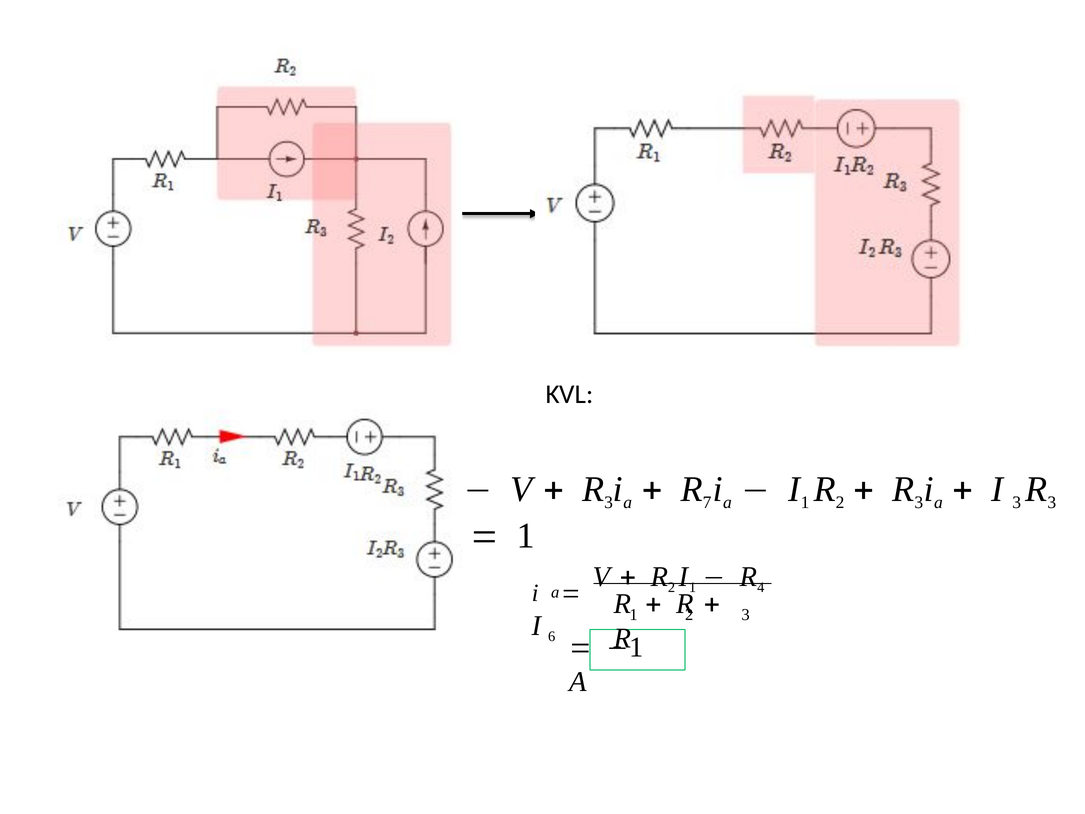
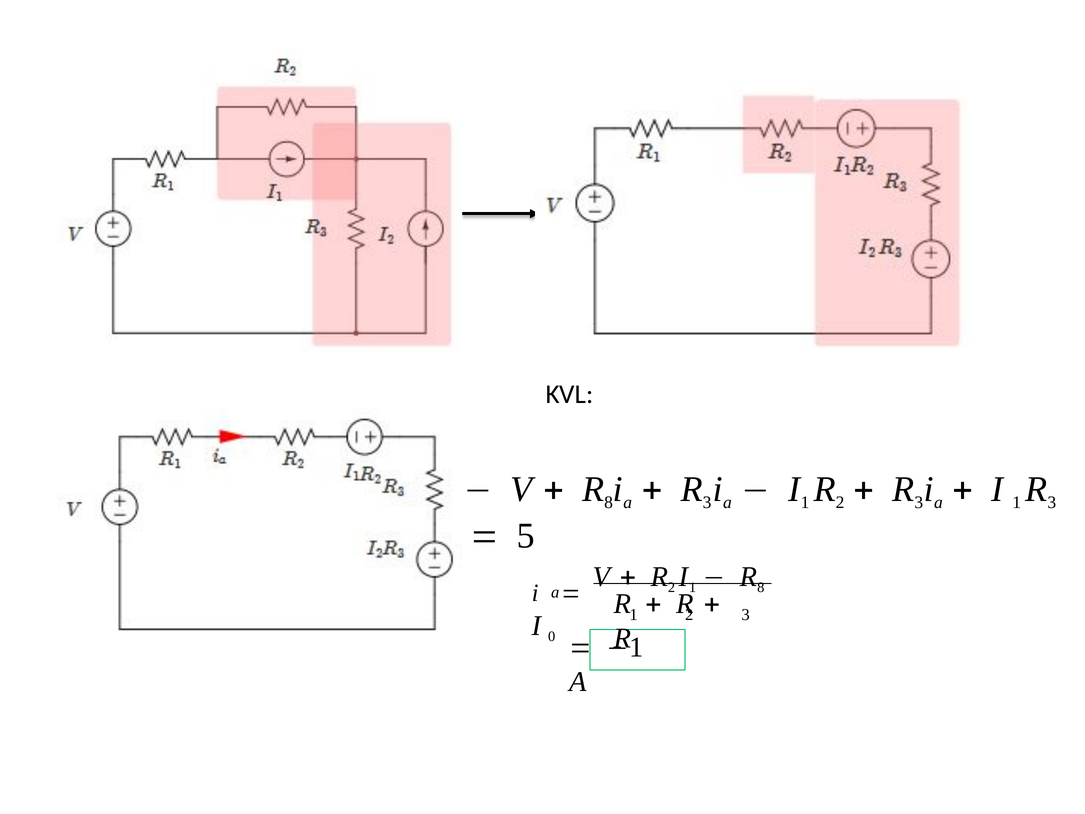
3 at (609, 502): 3 -> 8
7 at (707, 502): 7 -> 3
3 at (1017, 502): 3 -> 1
1 at (526, 536): 1 -> 5
4 at (761, 587): 4 -> 8
6: 6 -> 0
